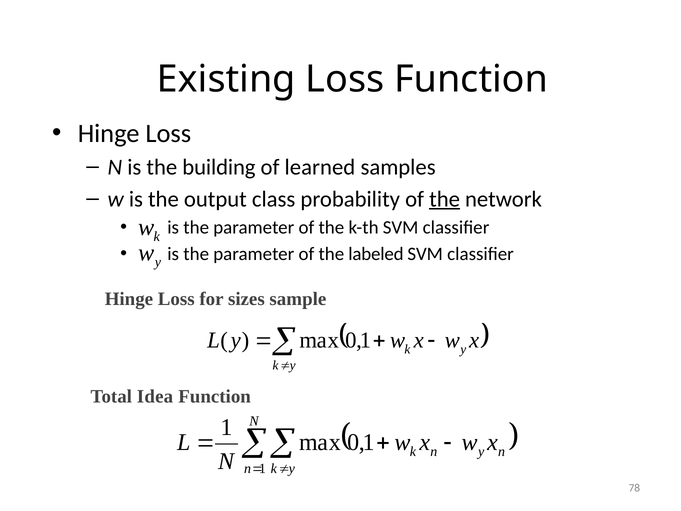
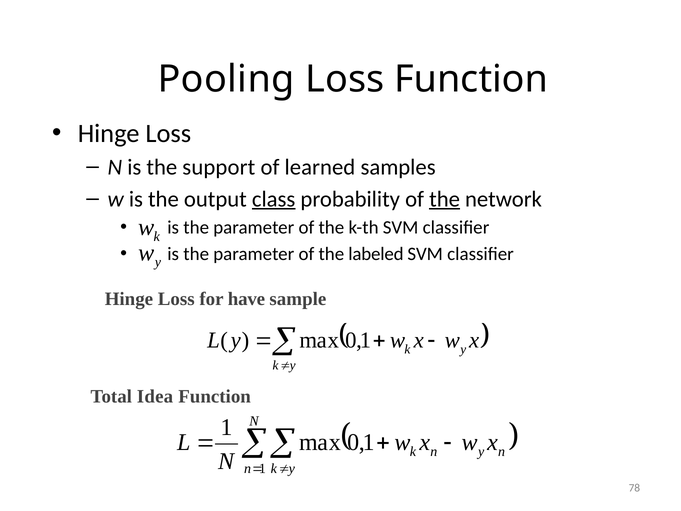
Existing: Existing -> Pooling
building: building -> support
class underline: none -> present
sizes: sizes -> have
